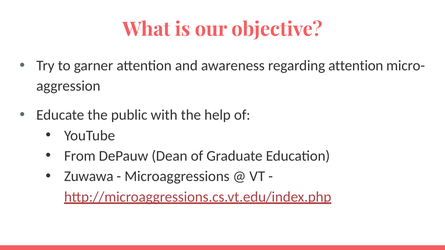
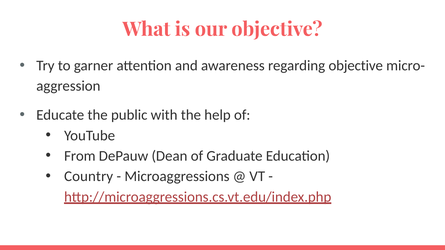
regarding attention: attention -> objective
Zuwawa: Zuwawa -> Country
